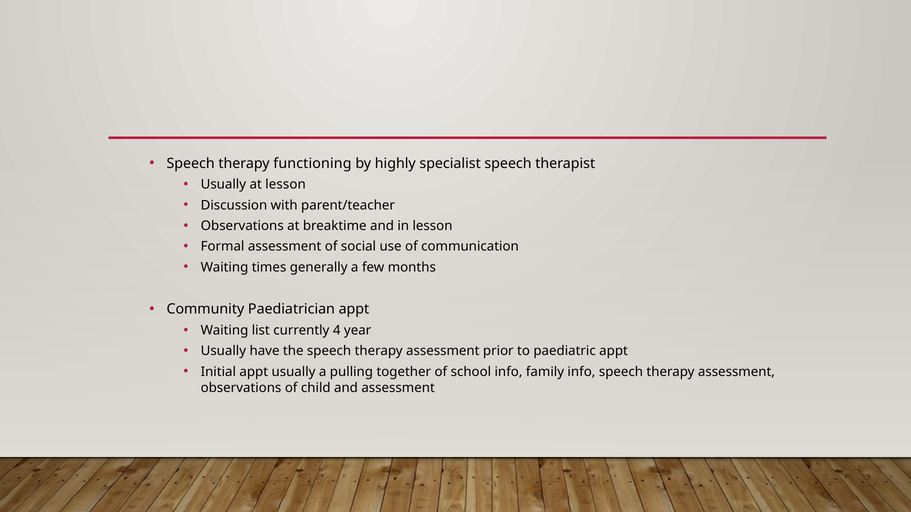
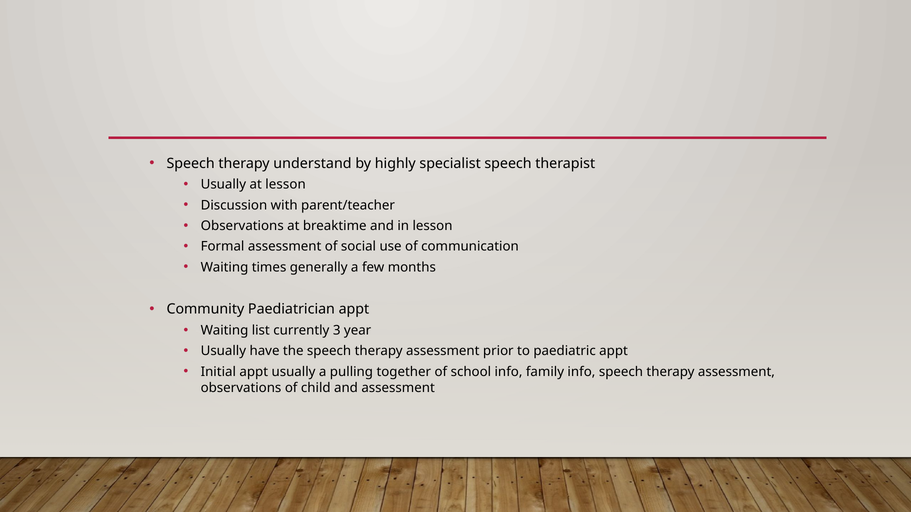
functioning: functioning -> understand
4: 4 -> 3
